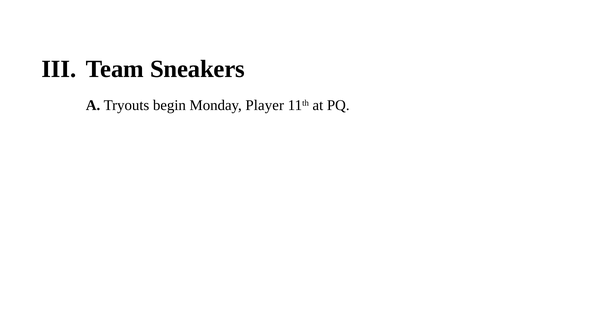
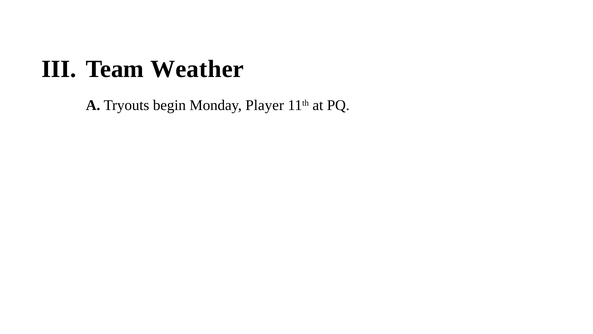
Sneakers: Sneakers -> Weather
